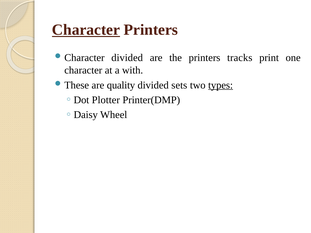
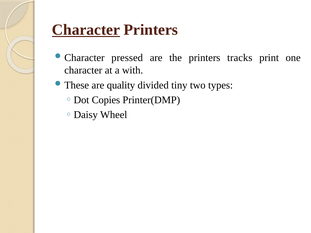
divided at (127, 58): divided -> pressed
sets: sets -> tiny
types underline: present -> none
Plotter: Plotter -> Copies
